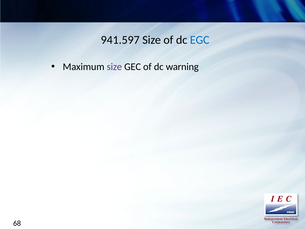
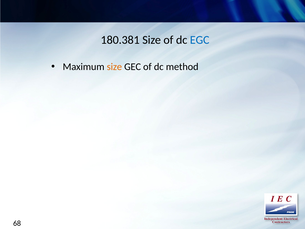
941.597: 941.597 -> 180.381
size at (114, 67) colour: purple -> orange
warning: warning -> method
